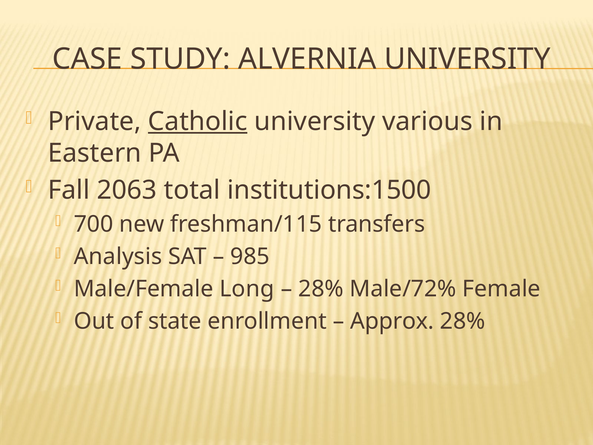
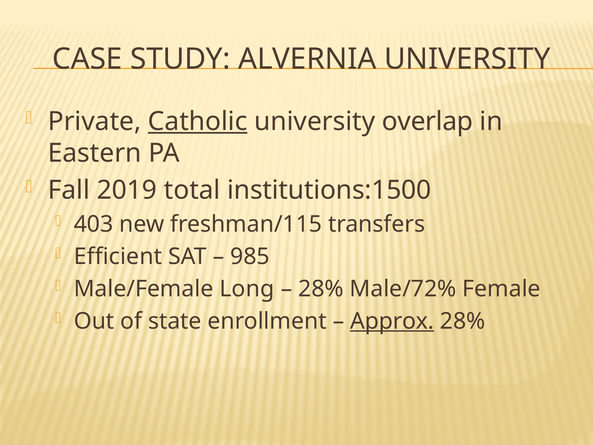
various: various -> overlap
2063: 2063 -> 2019
700: 700 -> 403
Analysis: Analysis -> Efficient
Approx underline: none -> present
